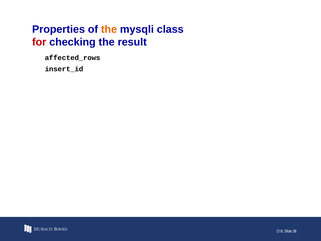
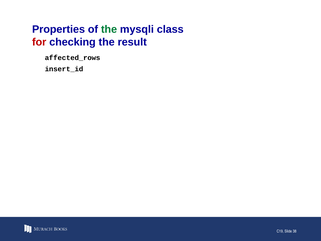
the at (109, 29) colour: orange -> green
